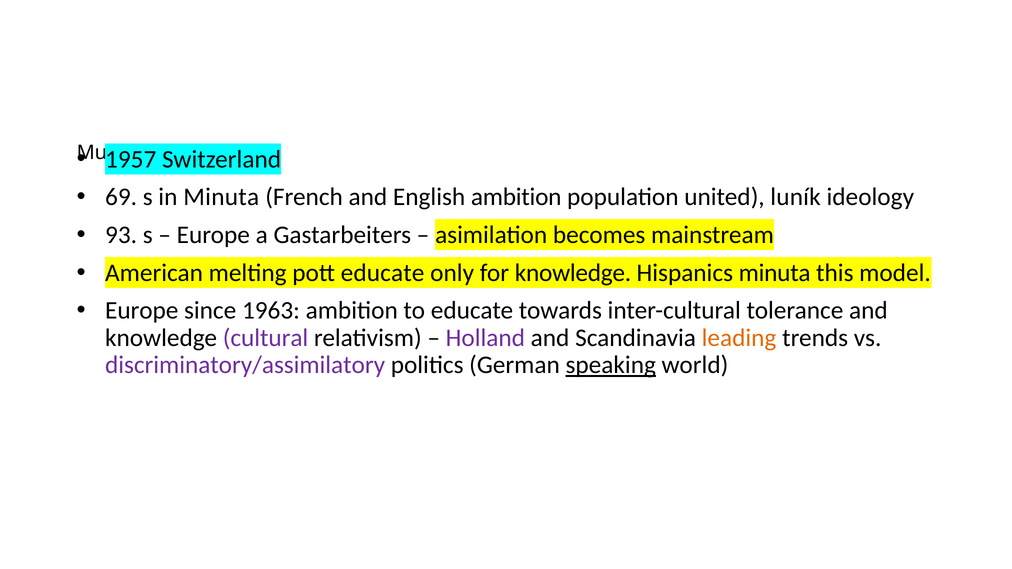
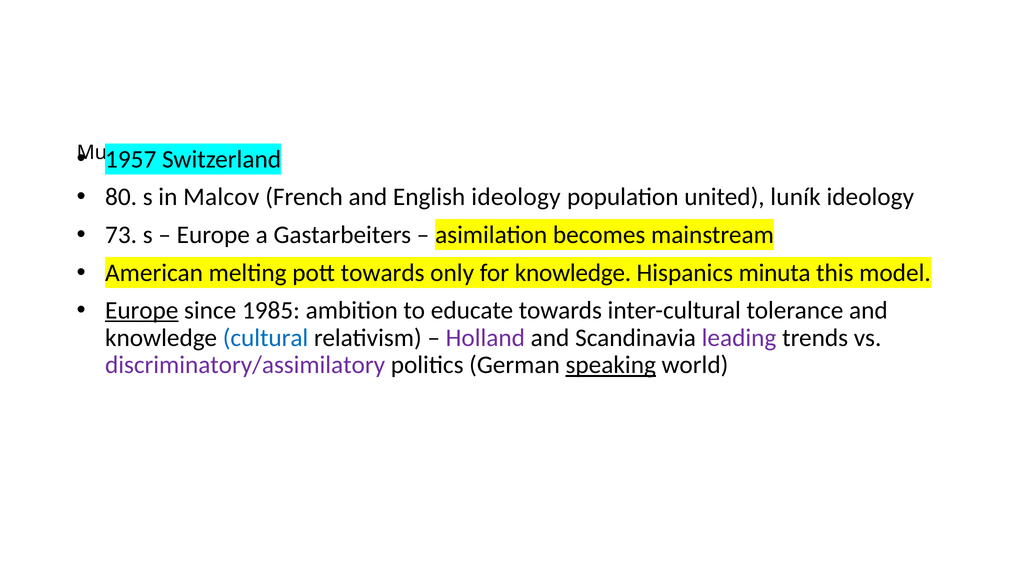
69: 69 -> 80
in Minuta: Minuta -> Malcov
English ambition: ambition -> ideology
93: 93 -> 73
pott educate: educate -> towards
Europe at (142, 311) underline: none -> present
1963: 1963 -> 1985
cultural colour: purple -> blue
leading colour: orange -> purple
